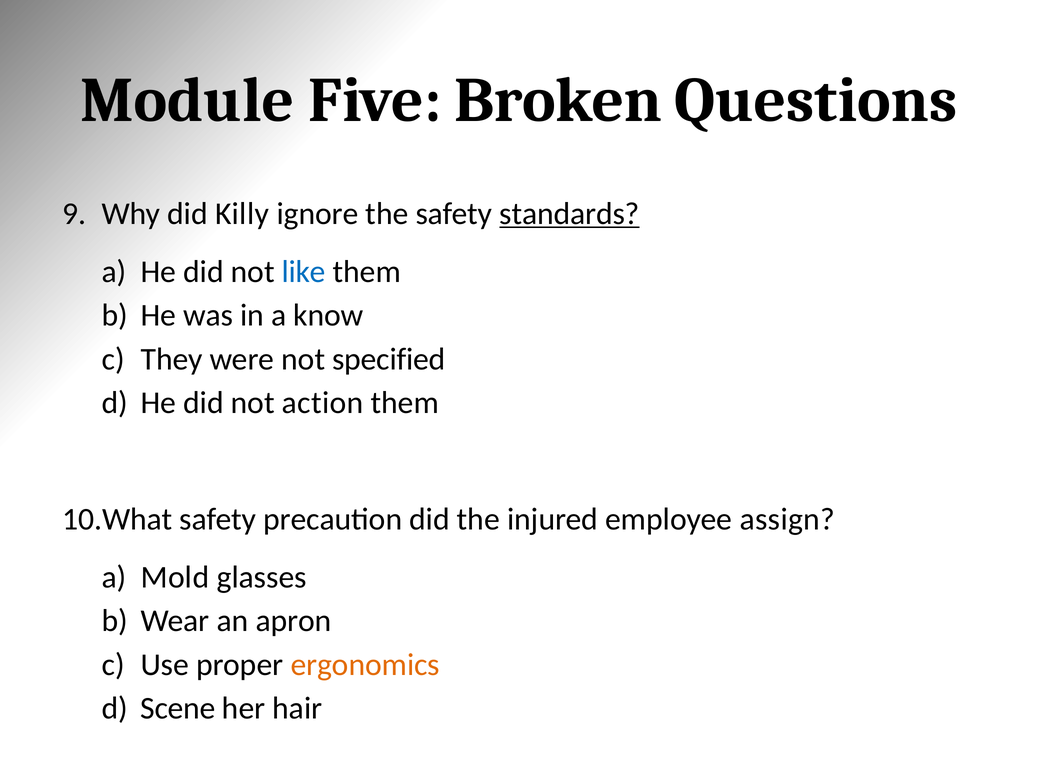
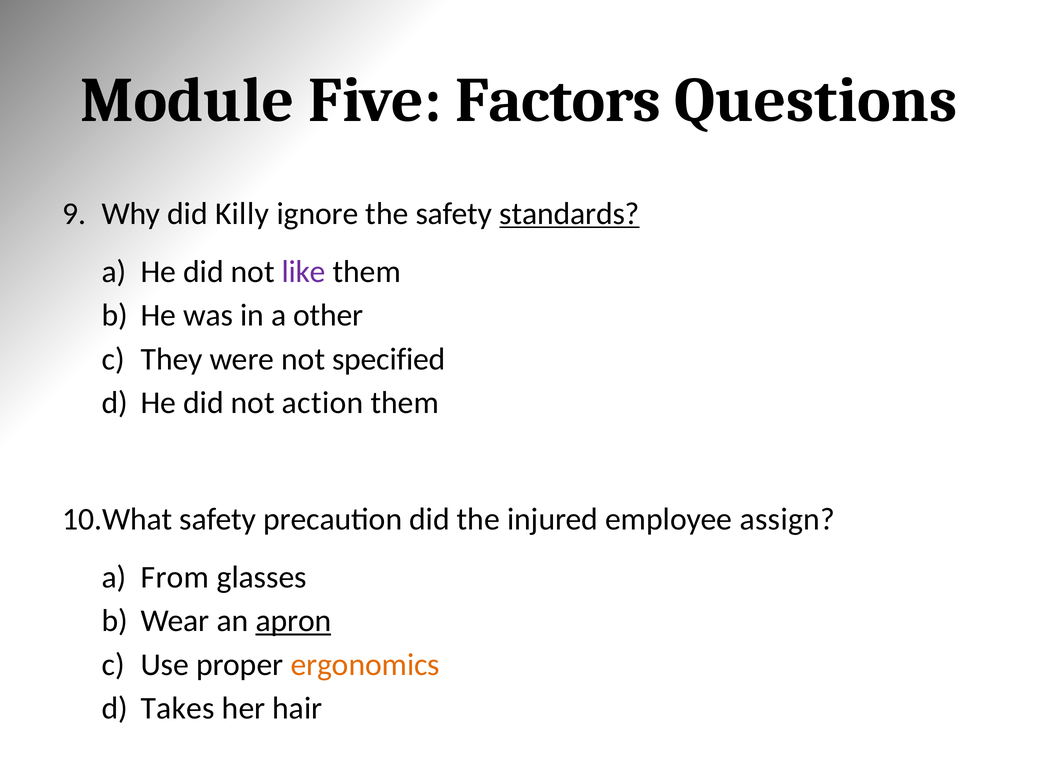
Broken: Broken -> Factors
like colour: blue -> purple
know: know -> other
Mold: Mold -> From
apron underline: none -> present
Scene: Scene -> Takes
